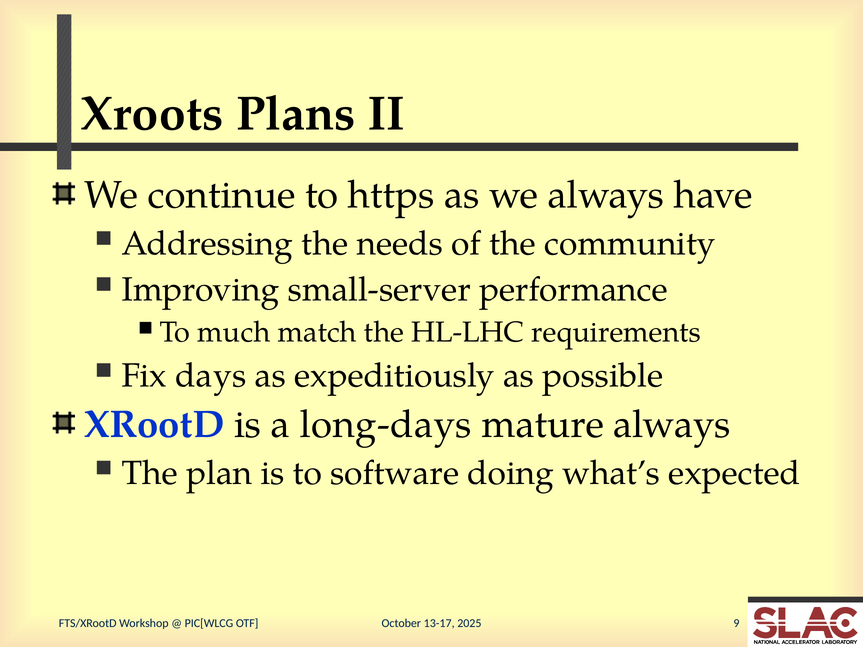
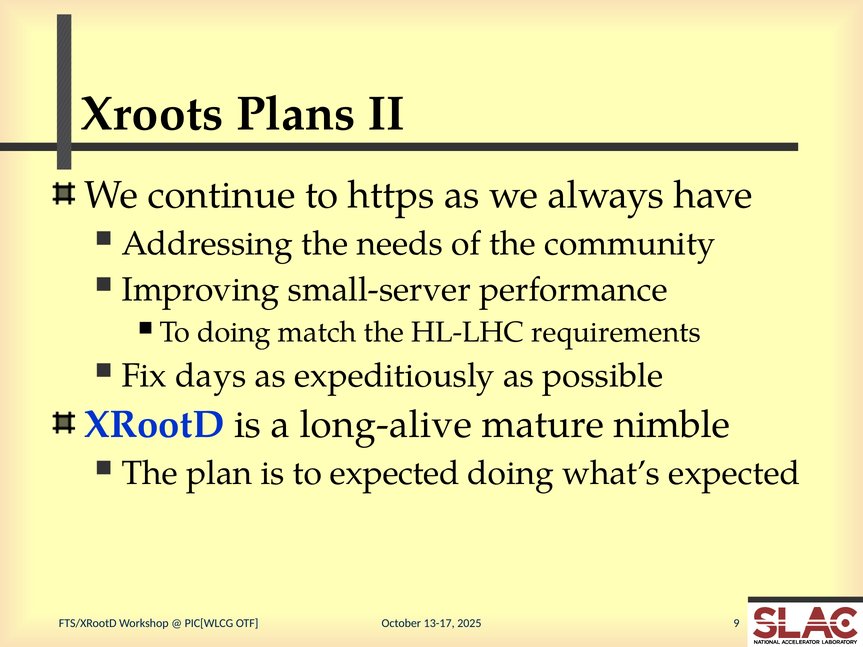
To much: much -> doing
long-days: long-days -> long-alive
mature always: always -> nimble
to software: software -> expected
